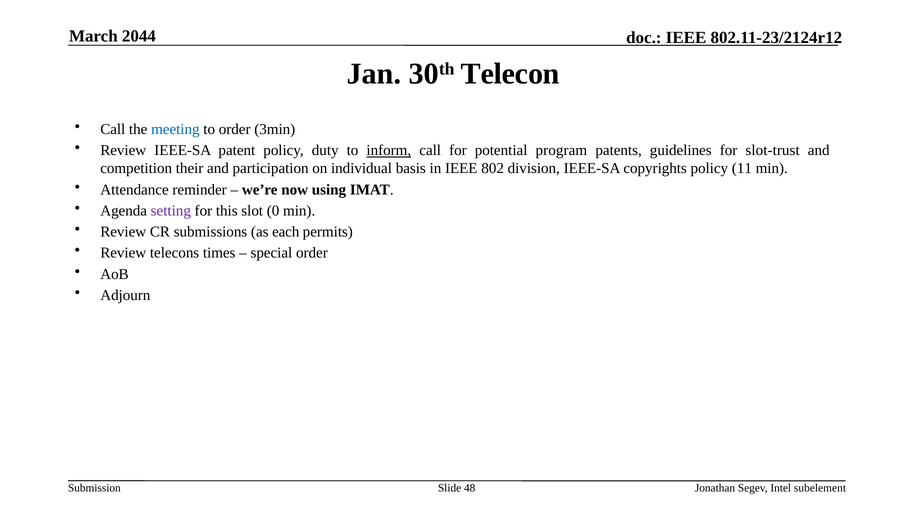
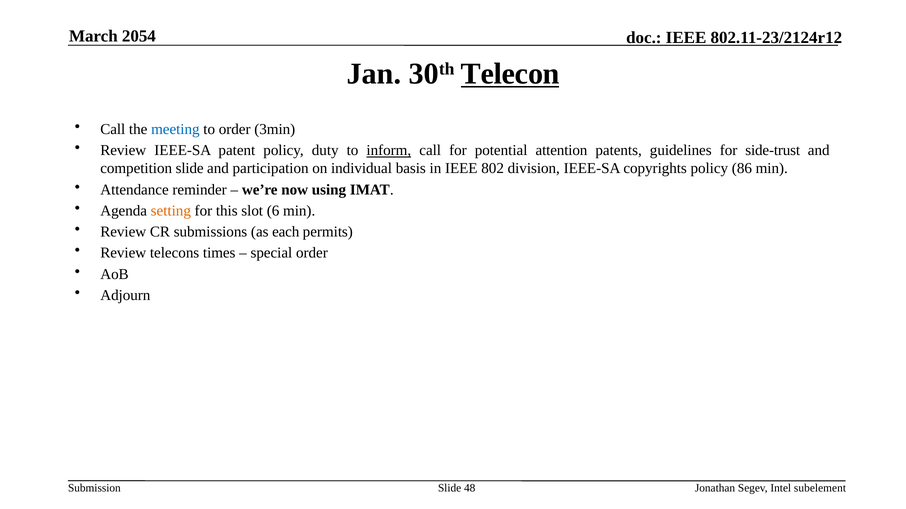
2044: 2044 -> 2054
Telecon underline: none -> present
program: program -> attention
slot-trust: slot-trust -> side-trust
competition their: their -> slide
11: 11 -> 86
setting colour: purple -> orange
0: 0 -> 6
